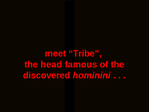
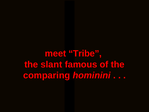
head: head -> slant
discovered: discovered -> comparing
